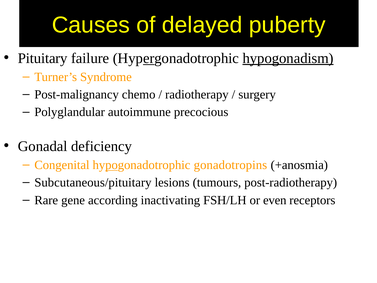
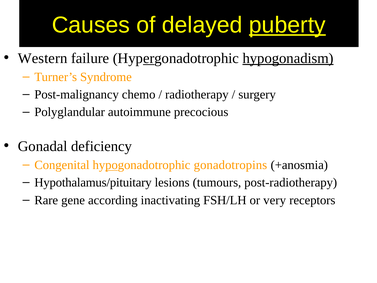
puberty underline: none -> present
Pituitary: Pituitary -> Western
Subcutaneous/pituitary: Subcutaneous/pituitary -> Hypothalamus/pituitary
even: even -> very
